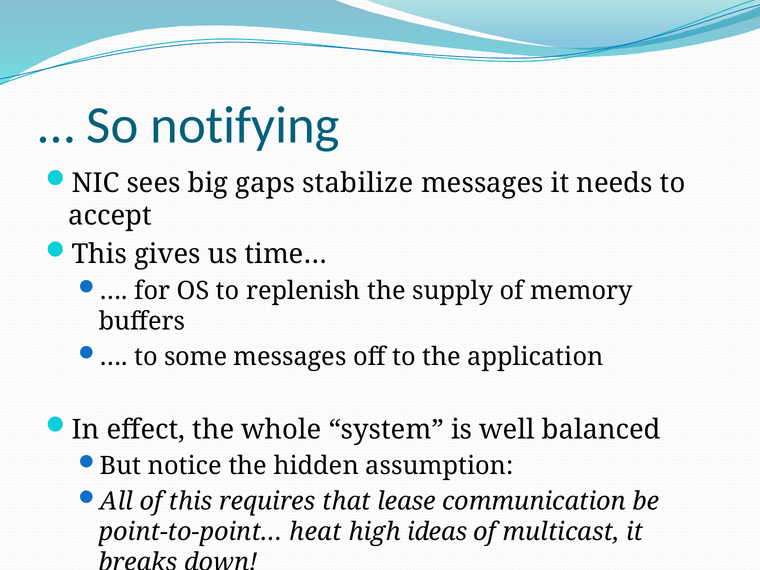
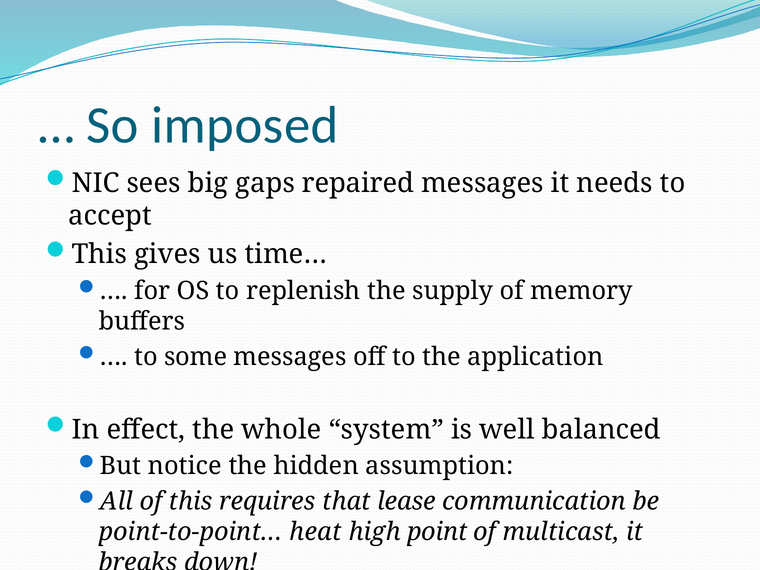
notifying: notifying -> imposed
stabilize: stabilize -> repaired
ideas: ideas -> point
